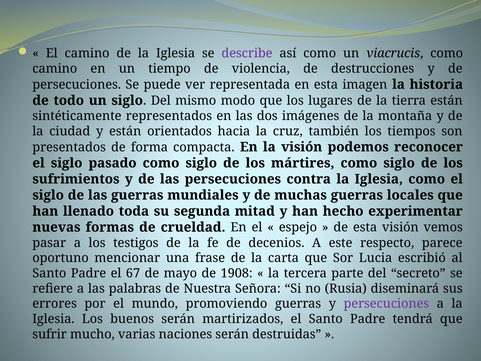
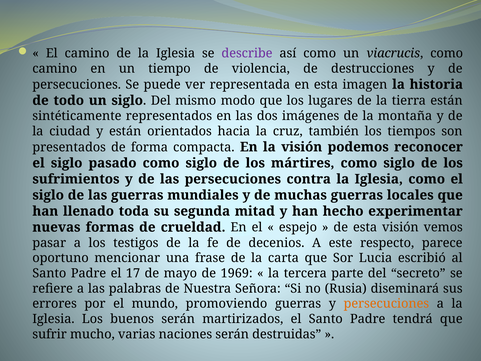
67: 67 -> 17
1908: 1908 -> 1969
persecuciones at (386, 304) colour: purple -> orange
